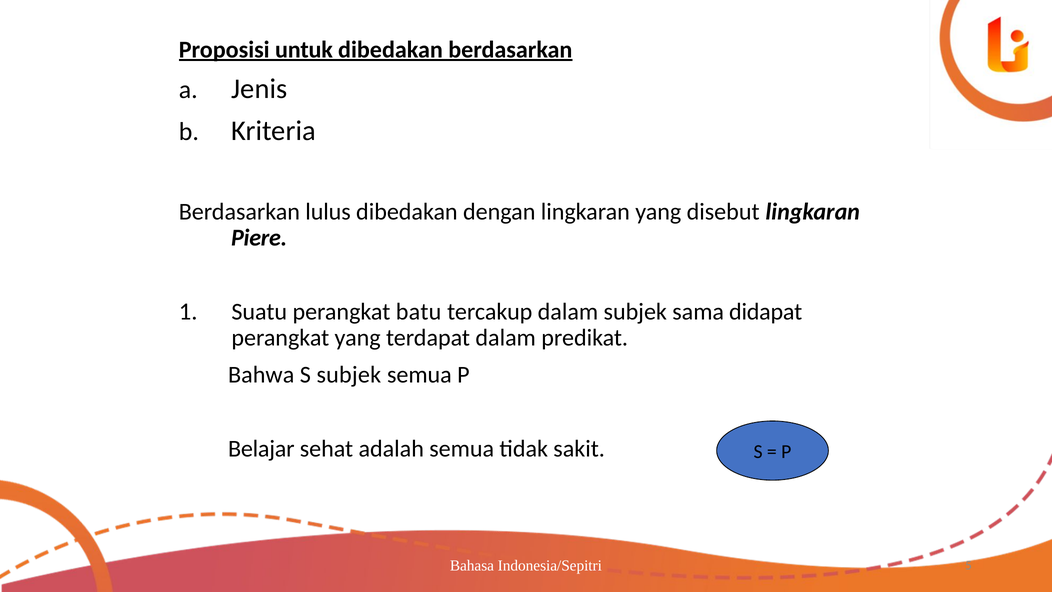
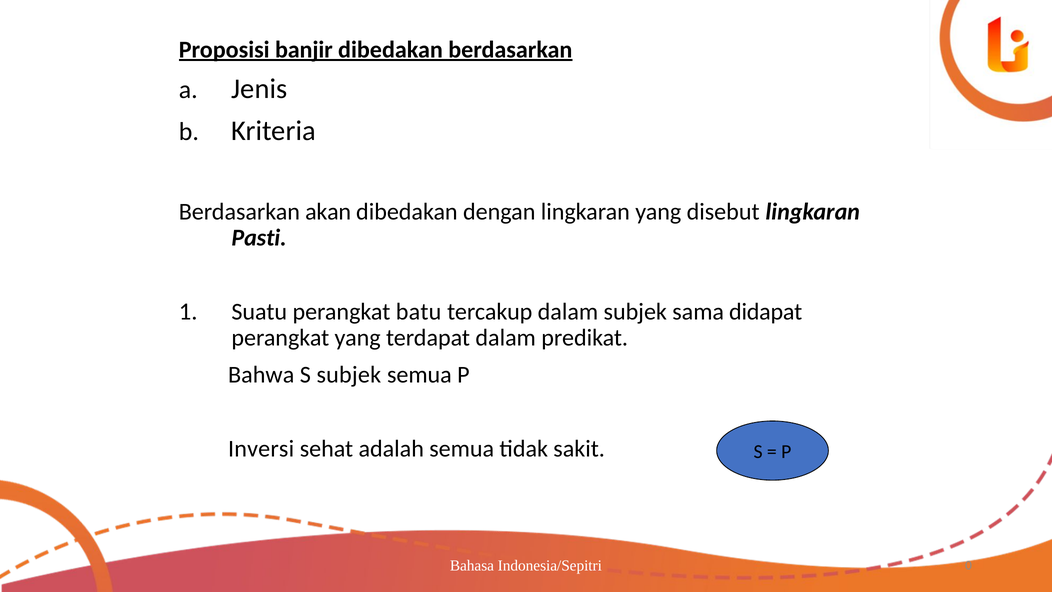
untuk: untuk -> banjir
lulus: lulus -> akan
Piere: Piere -> Pasti
Belajar: Belajar -> Inversi
5: 5 -> 0
